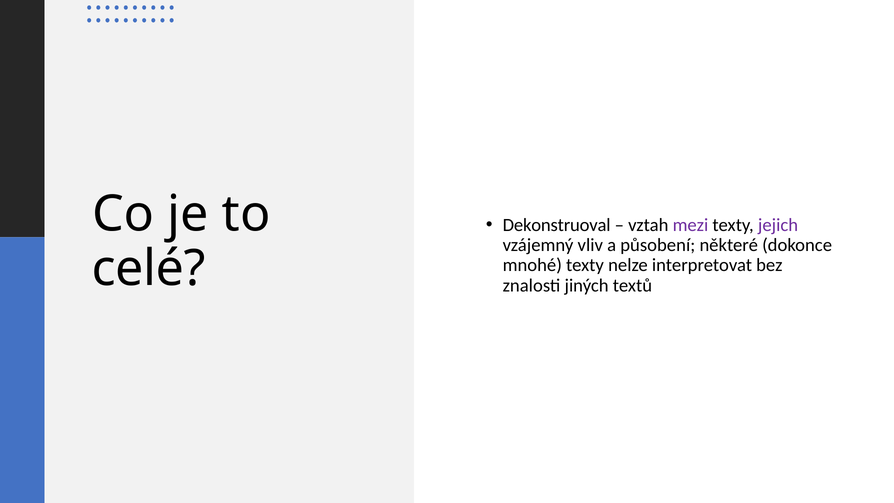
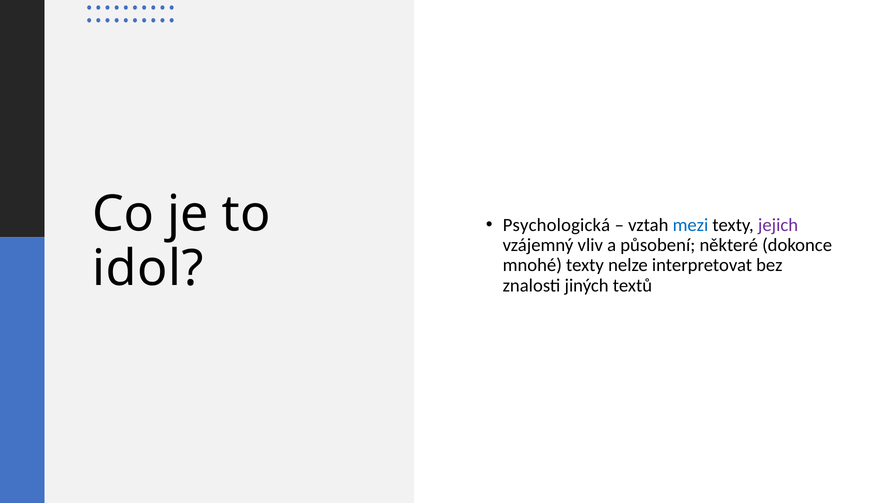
Dekonstruoval: Dekonstruoval -> Psychologická
mezi colour: purple -> blue
celé: celé -> idol
